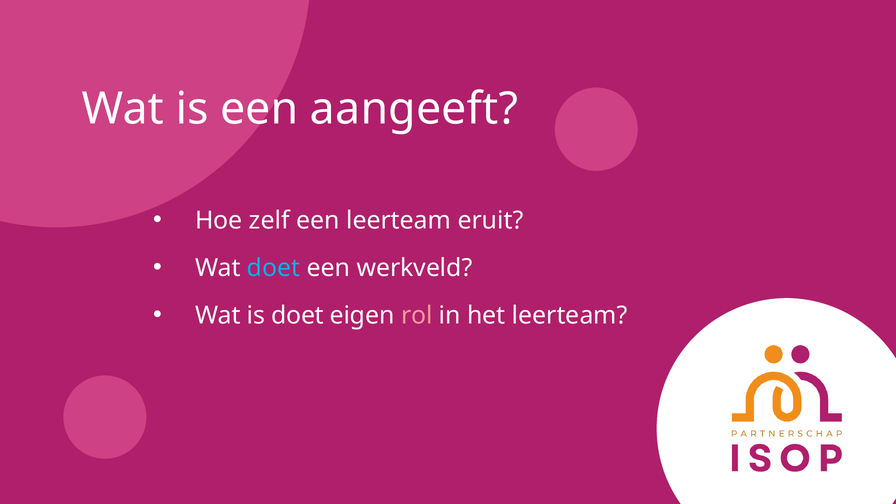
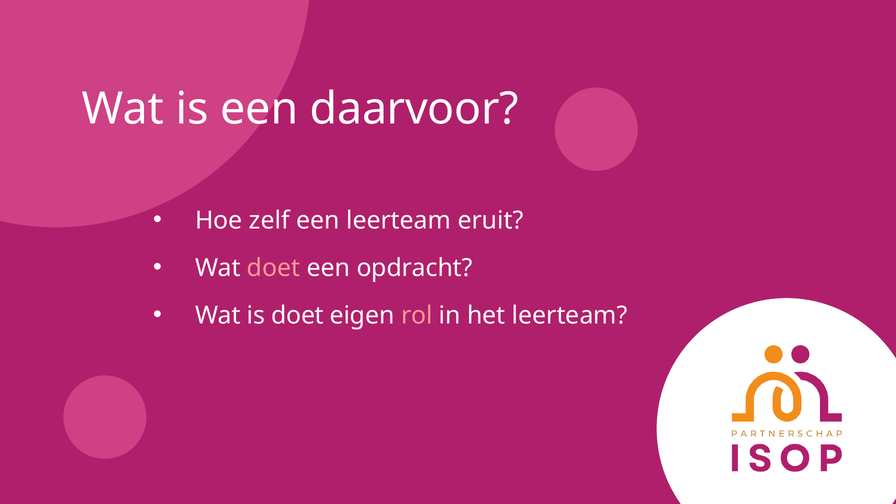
aangeeft: aangeeft -> daarvoor
doet at (274, 268) colour: light blue -> pink
werkveld: werkveld -> opdracht
